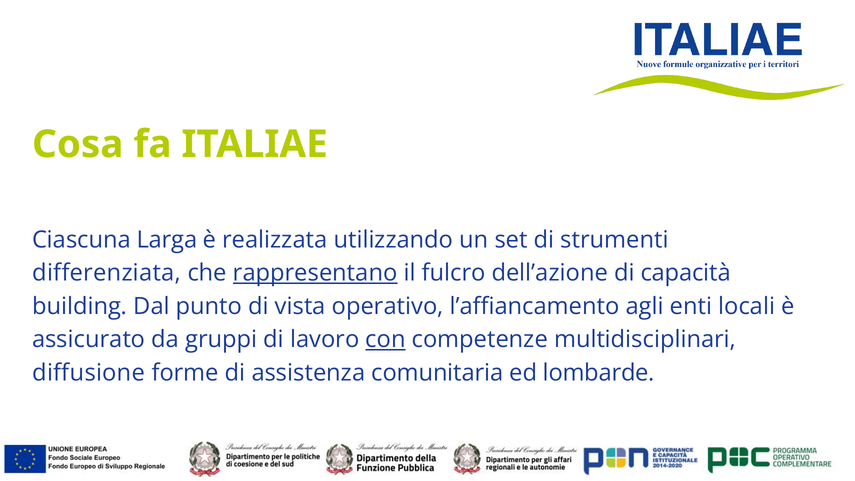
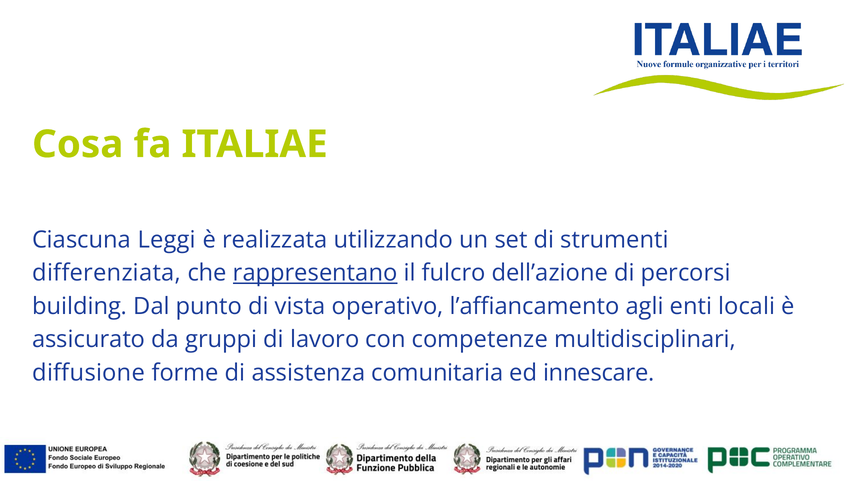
Larga: Larga -> Leggi
capacità: capacità -> percorsi
con underline: present -> none
lombarde: lombarde -> innescare
